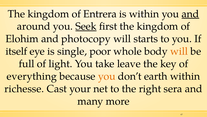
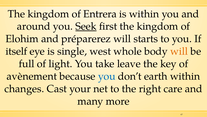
and at (190, 14) underline: present -> none
photocopy: photocopy -> préparerez
poor: poor -> west
everything: everything -> avènement
you at (107, 76) colour: orange -> blue
richesse: richesse -> changes
sera: sera -> care
